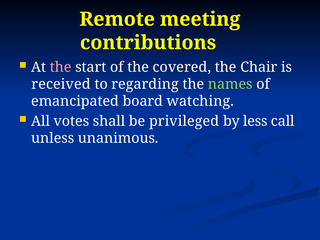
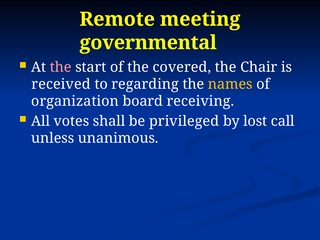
contributions: contributions -> governmental
names colour: light green -> yellow
emancipated: emancipated -> organization
watching: watching -> receiving
less: less -> lost
